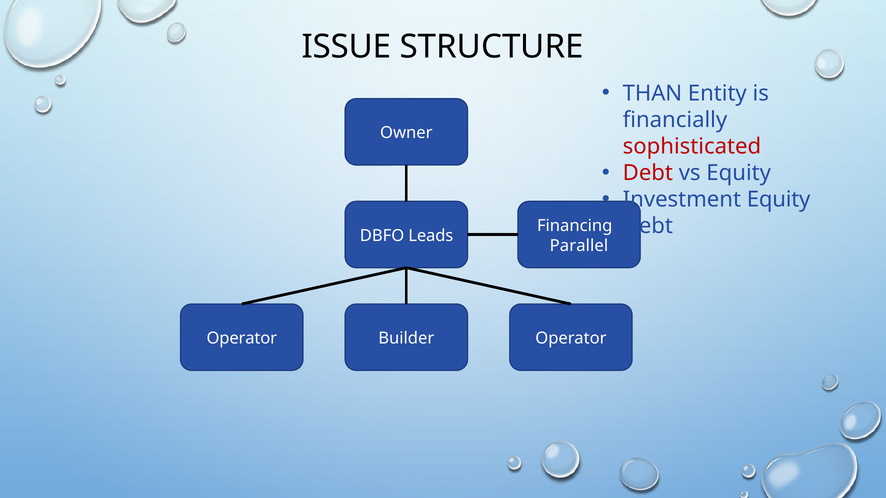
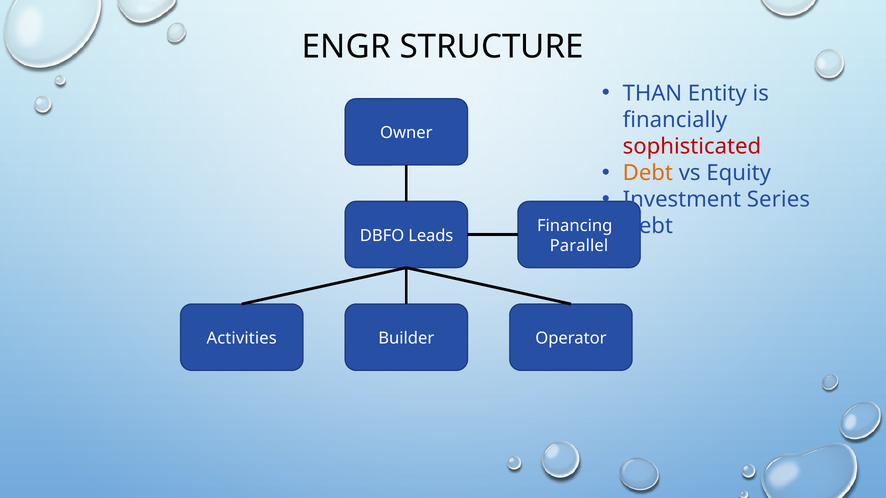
ISSUE: ISSUE -> ENGR
Debt at (648, 173) colour: red -> orange
Investment Equity: Equity -> Series
Operator at (242, 339): Operator -> Activities
